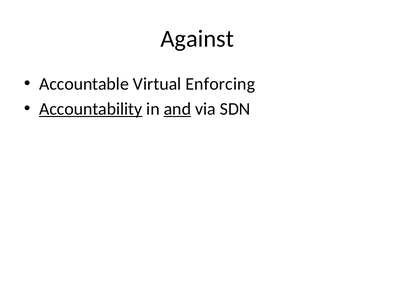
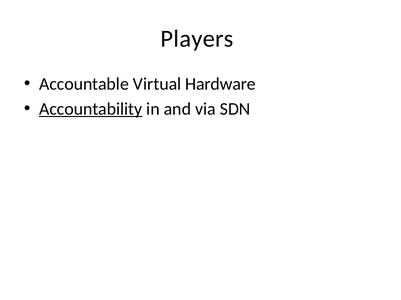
Against: Against -> Players
Enforcing: Enforcing -> Hardware
and underline: present -> none
